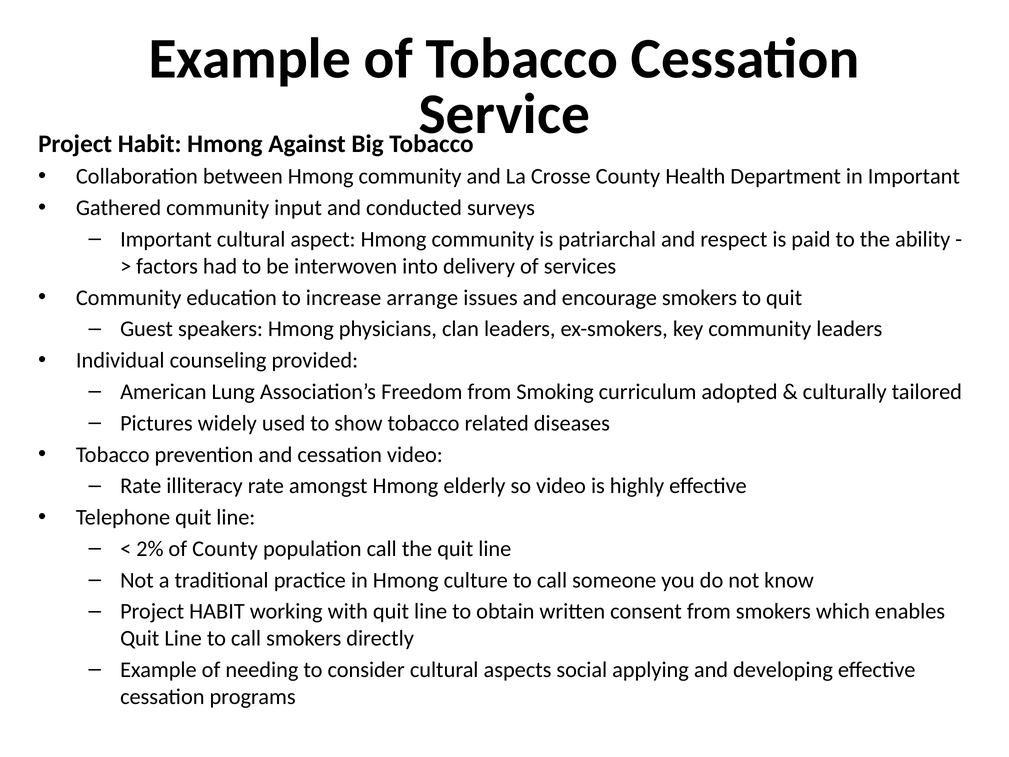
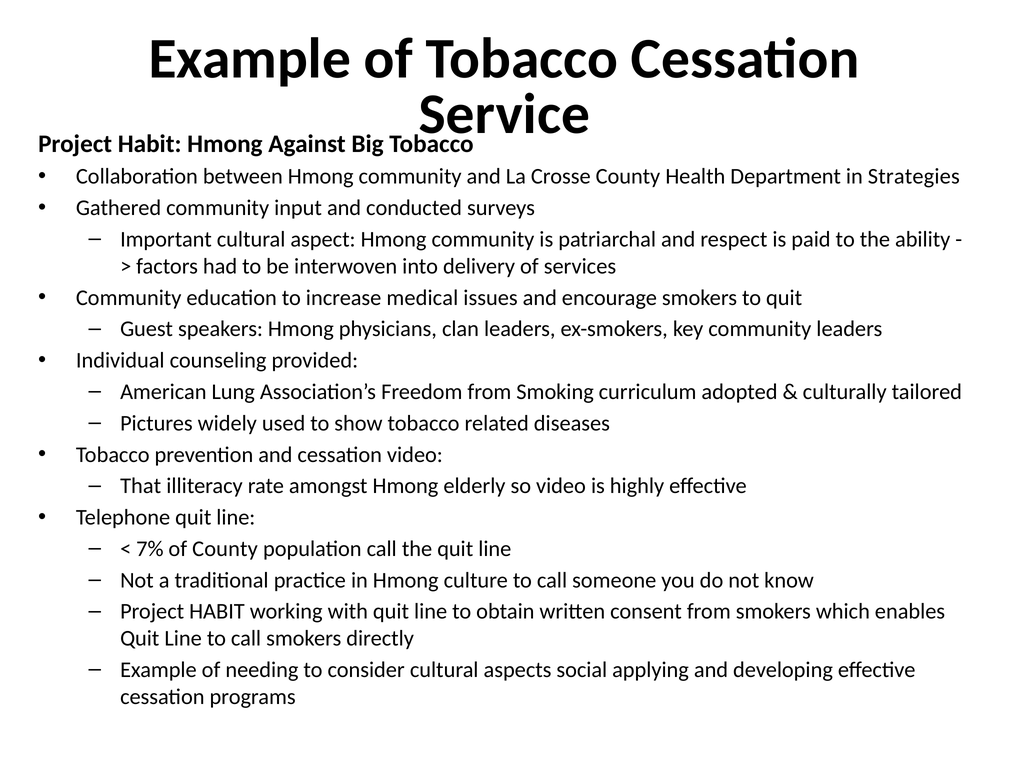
in Important: Important -> Strategies
arrange: arrange -> medical
Rate at (141, 486): Rate -> That
2%: 2% -> 7%
